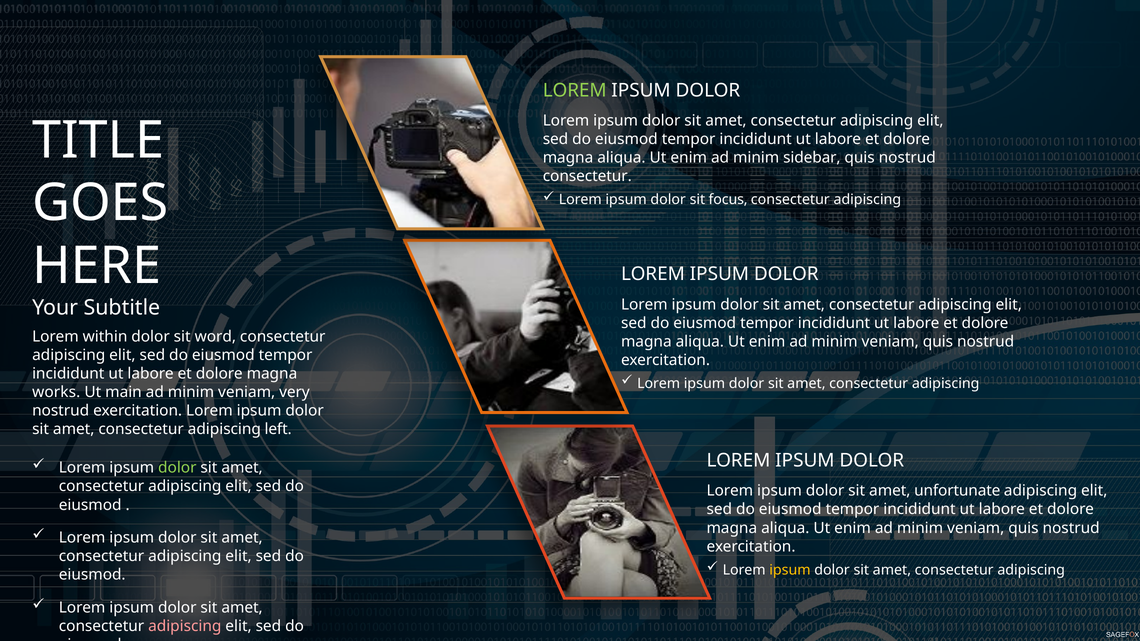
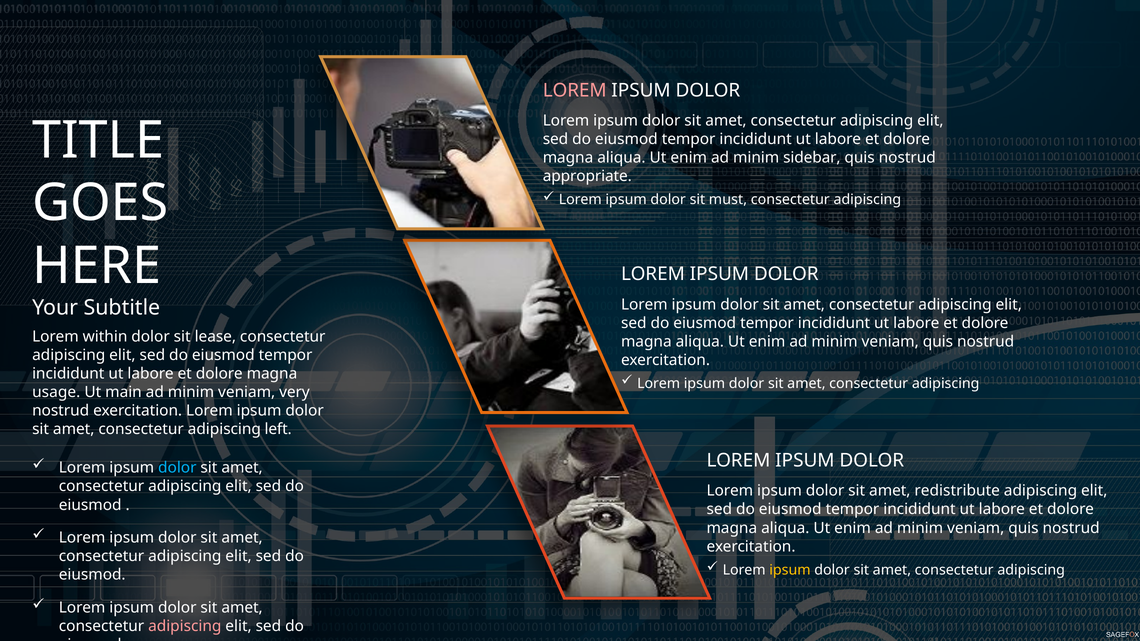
LOREM at (575, 90) colour: light green -> pink
consectetur at (587, 176): consectetur -> appropriate
focus: focus -> must
word: word -> lease
works: works -> usage
dolor at (177, 468) colour: light green -> light blue
unfortunate: unfortunate -> redistribute
